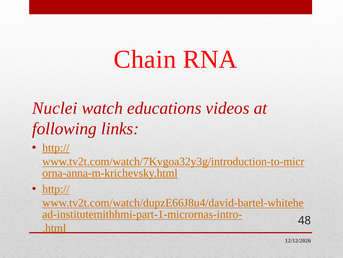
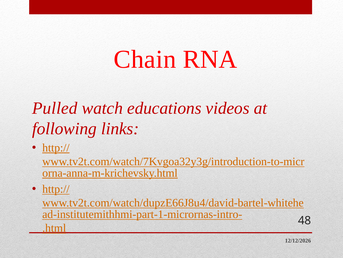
Nuclei: Nuclei -> Pulled
